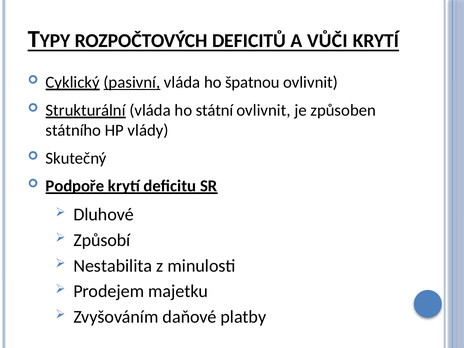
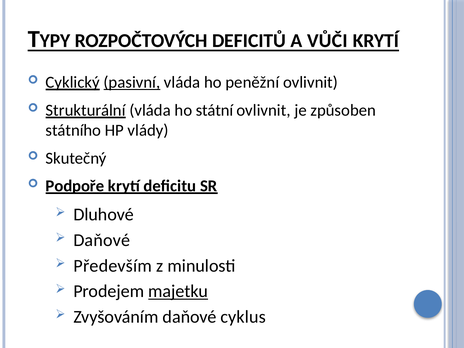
špatnou: špatnou -> peněžní
Způsobí at (102, 240): Způsobí -> Daňové
Nestabilita: Nestabilita -> Především
majetku underline: none -> present
platby: platby -> cyklus
